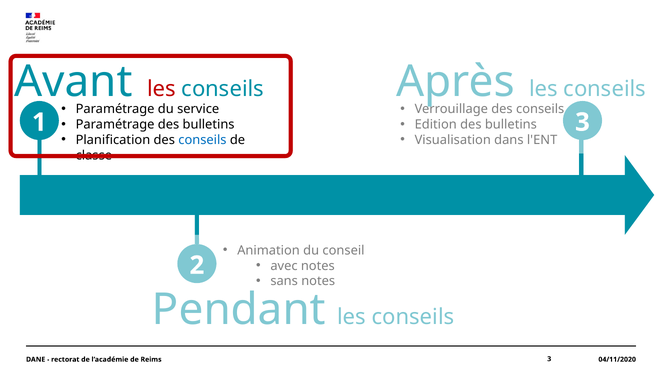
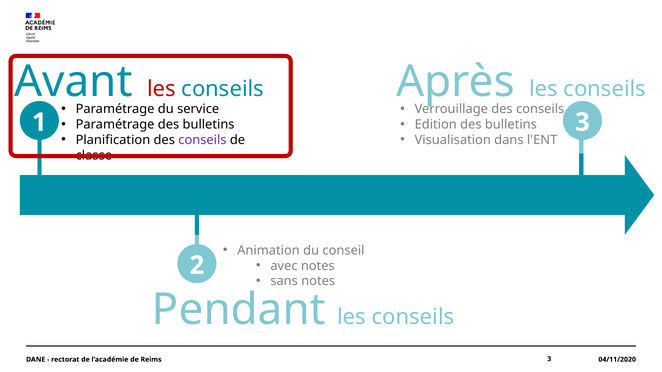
conseils at (202, 140) colour: blue -> purple
